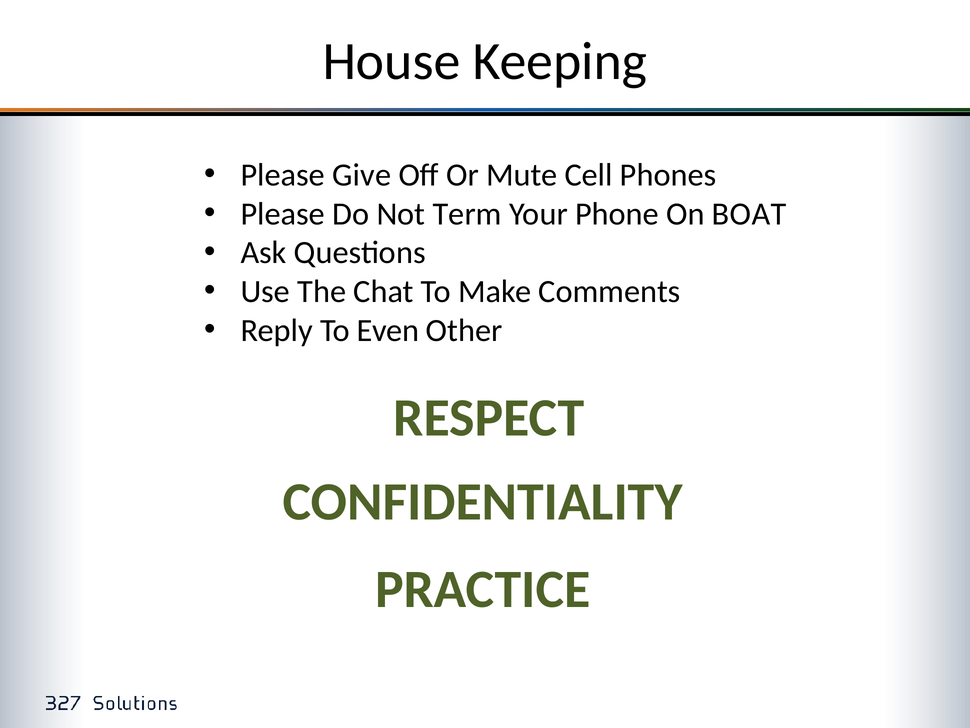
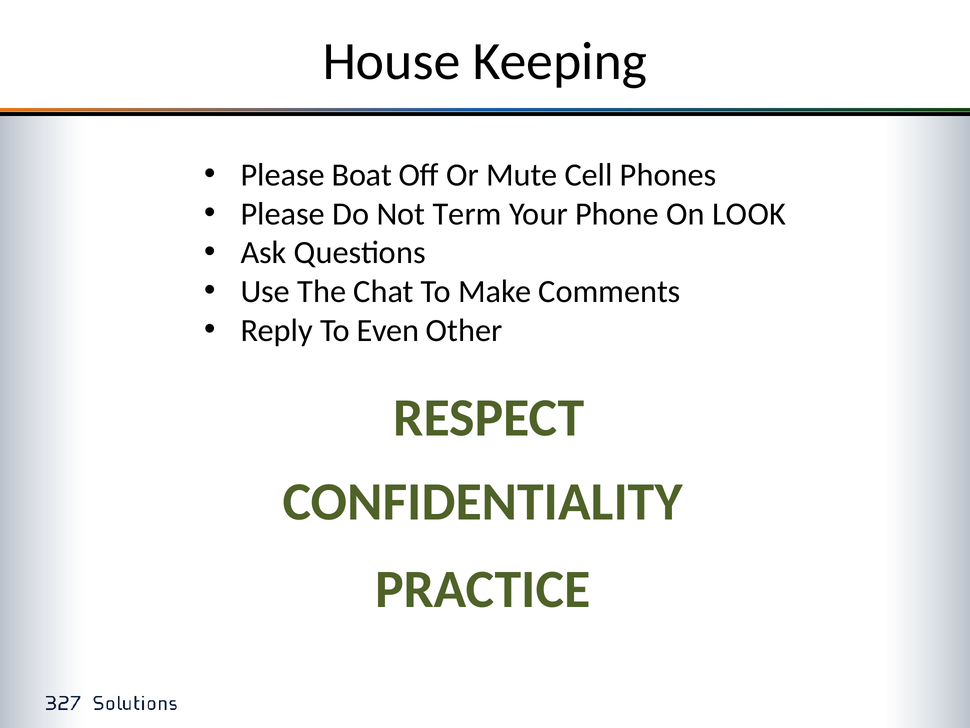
Give: Give -> Boat
BOAT: BOAT -> LOOK
